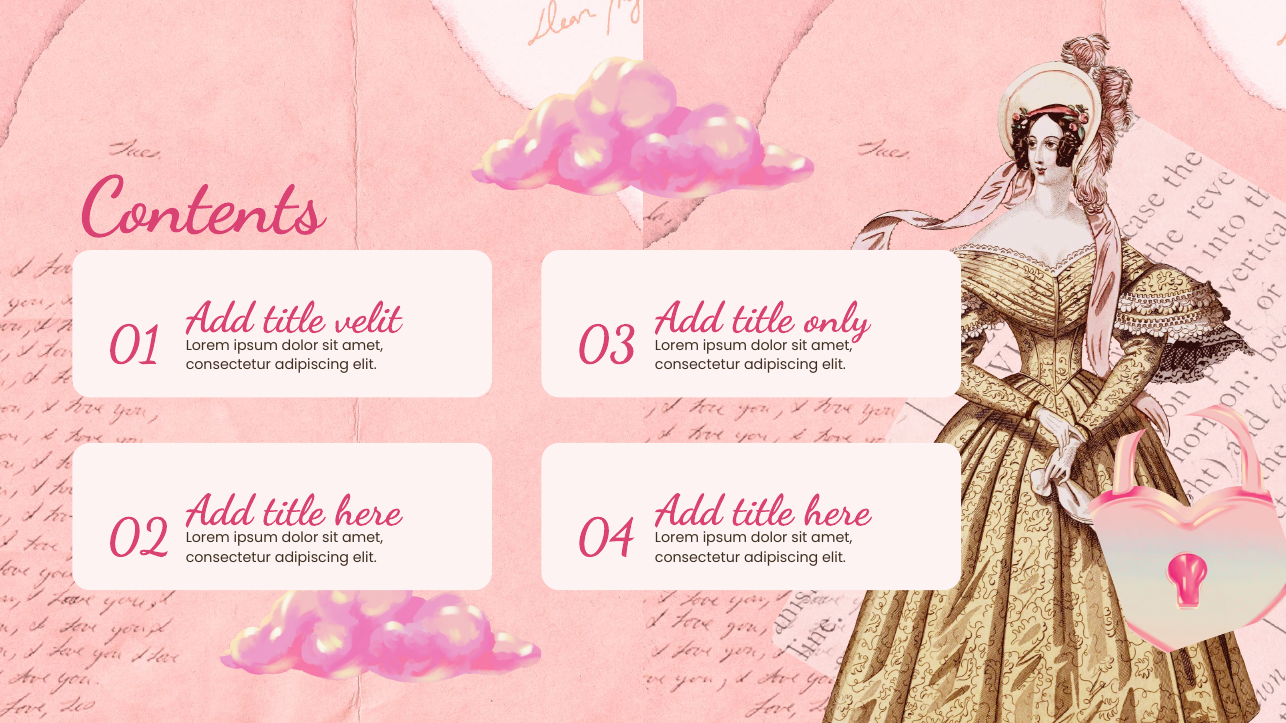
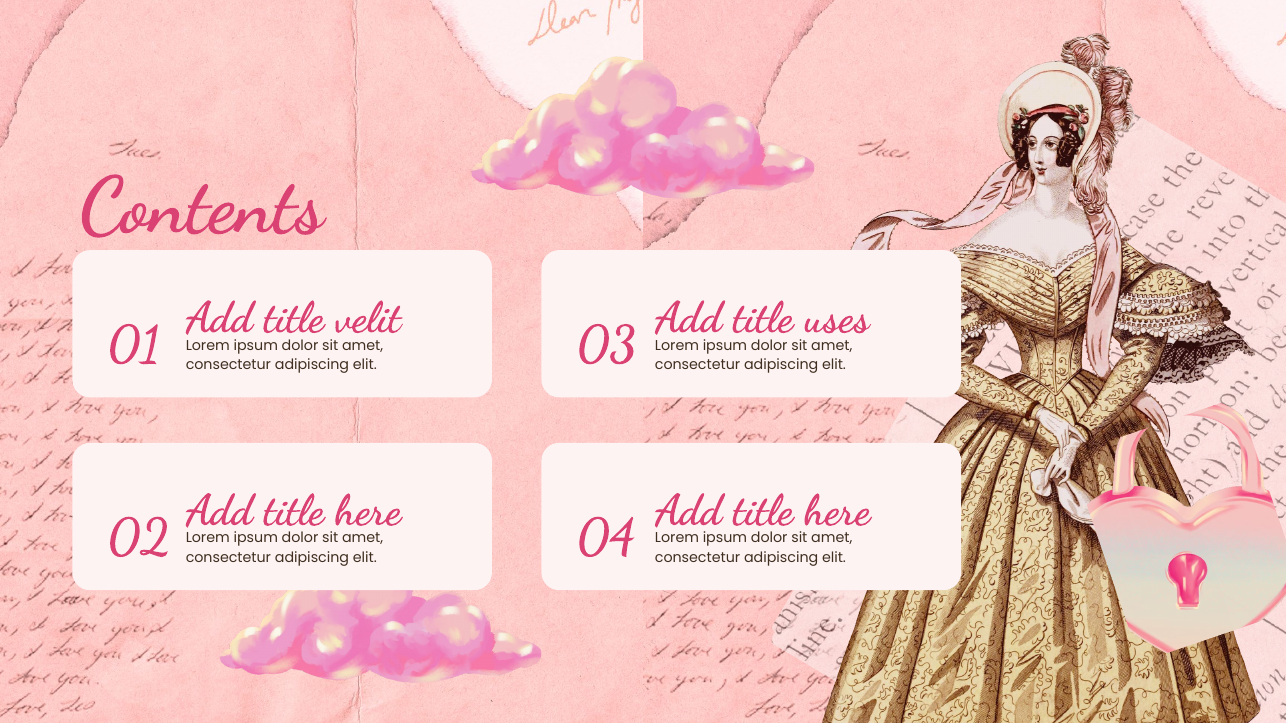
only: only -> uses
